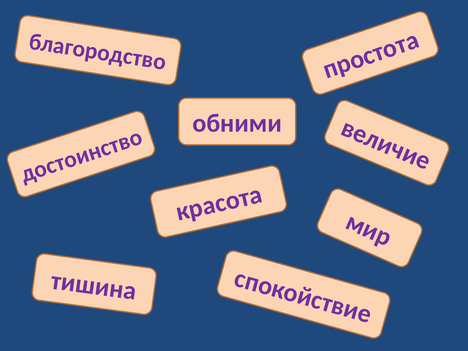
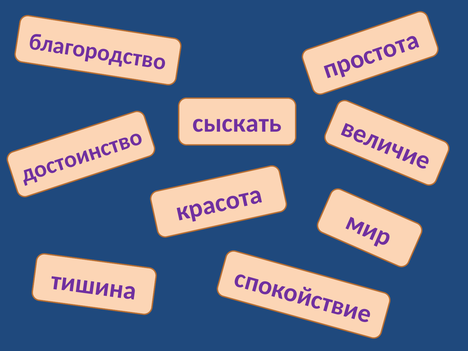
обними: обними -> сыскать
